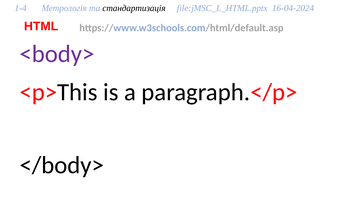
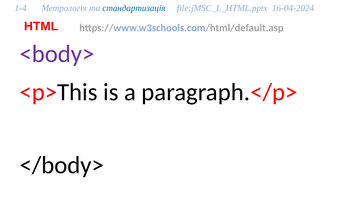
стандартизація colour: black -> blue
